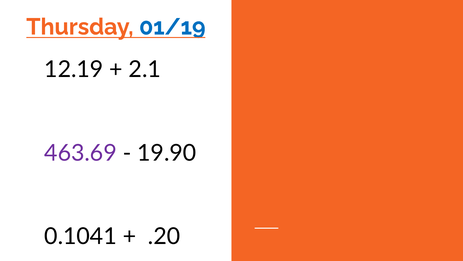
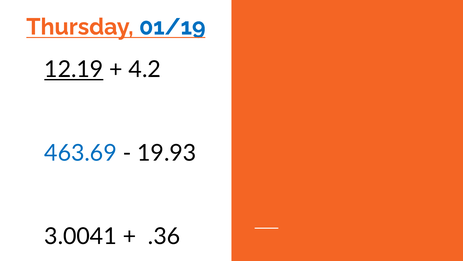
12.19 underline: none -> present
2.1: 2.1 -> 4.2
463.69 colour: purple -> blue
19.90: 19.90 -> 19.93
0.1041: 0.1041 -> 3.0041
.20: .20 -> .36
